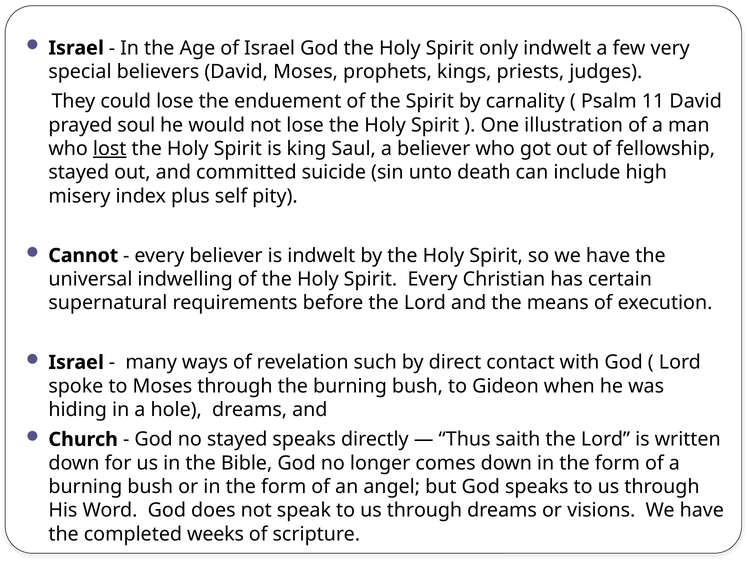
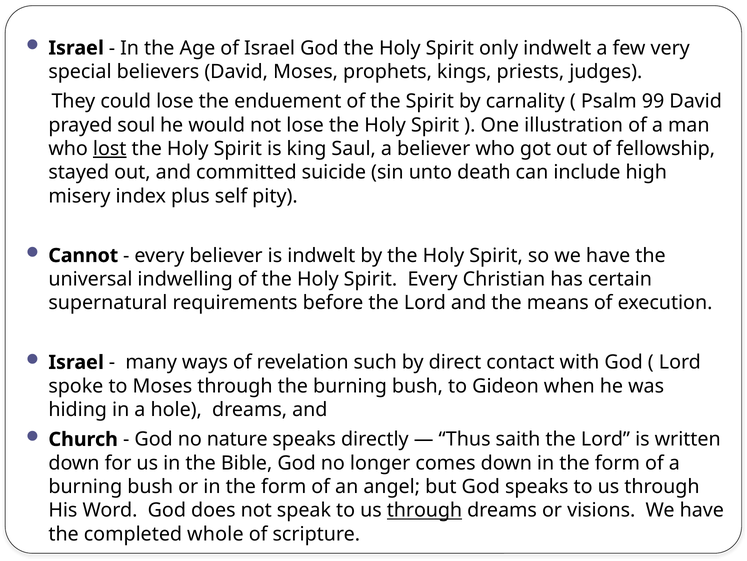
11: 11 -> 99
no stayed: stayed -> nature
through at (424, 510) underline: none -> present
weeks: weeks -> whole
